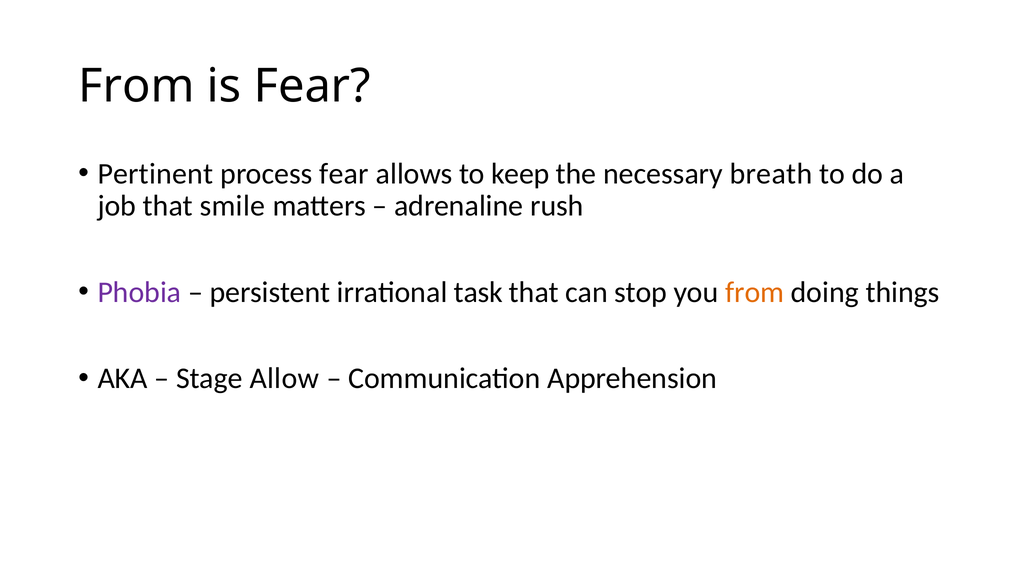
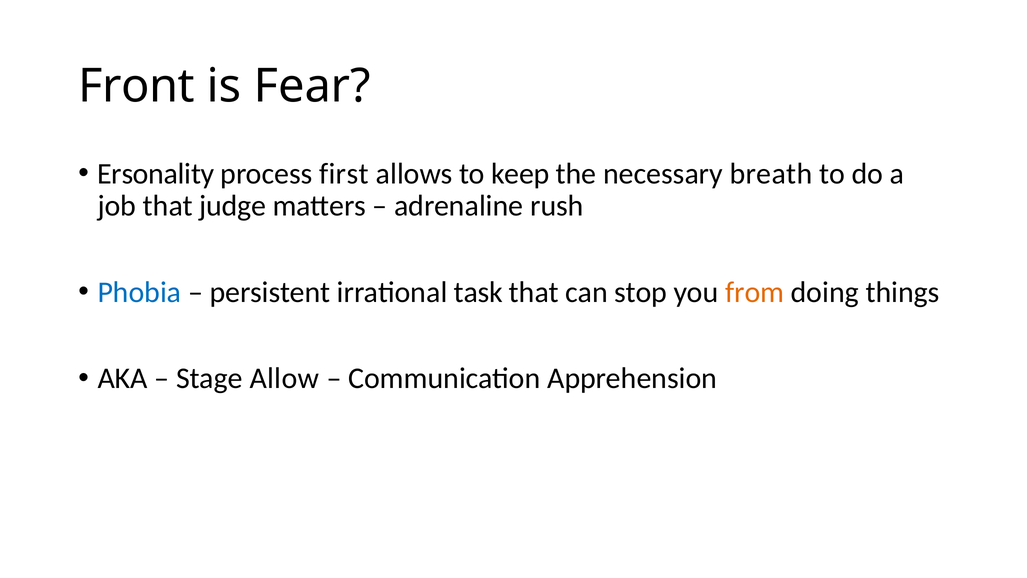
From at (136, 86): From -> Front
Pertinent: Pertinent -> Ersonality
process fear: fear -> first
smile: smile -> judge
Phobia colour: purple -> blue
